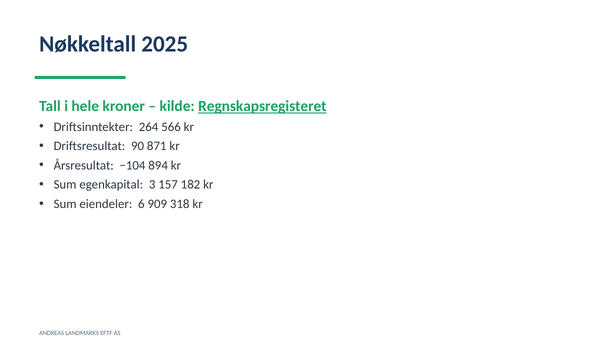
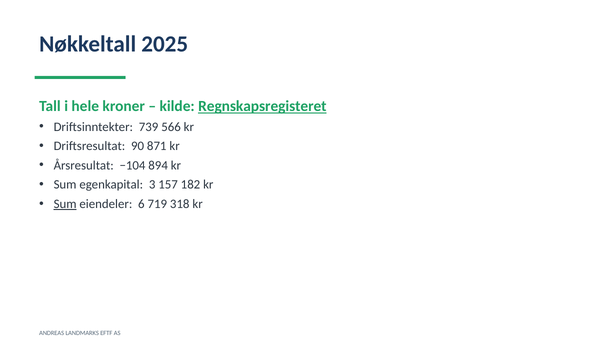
264: 264 -> 739
Sum at (65, 204) underline: none -> present
909: 909 -> 719
